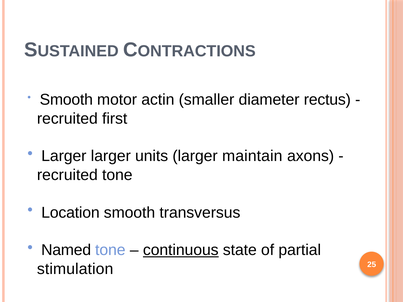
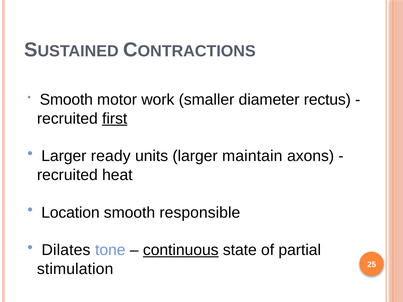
actin: actin -> work
first underline: none -> present
Larger larger: larger -> ready
recruited tone: tone -> heat
transversus: transversus -> responsible
Named: Named -> Dilates
